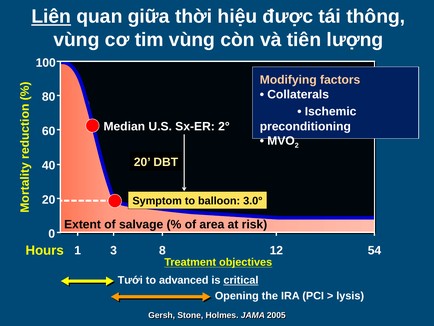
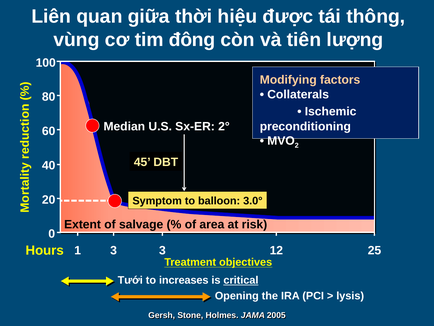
Liên underline: present -> none
tim vùng: vùng -> đông
20 at (142, 162): 20 -> 45
3 8: 8 -> 3
54: 54 -> 25
advanced: advanced -> increases
